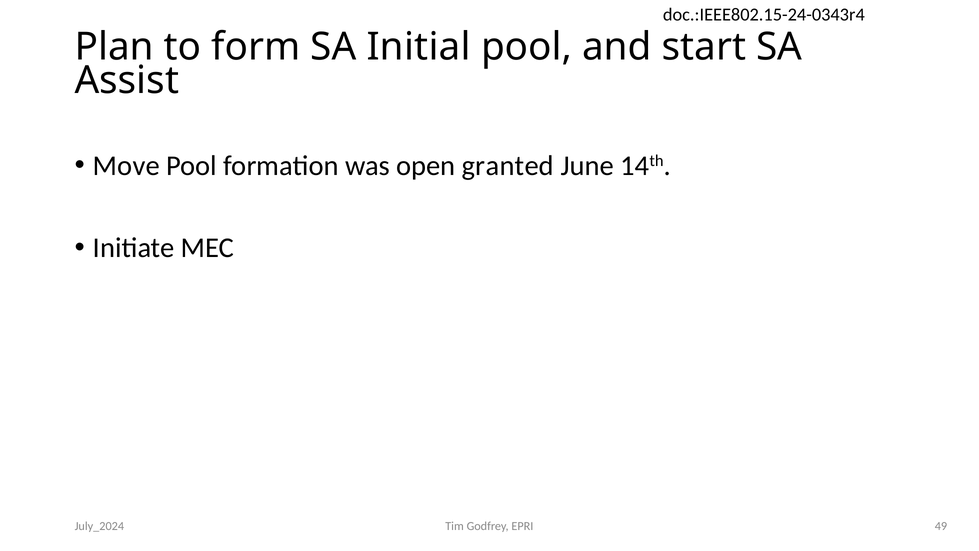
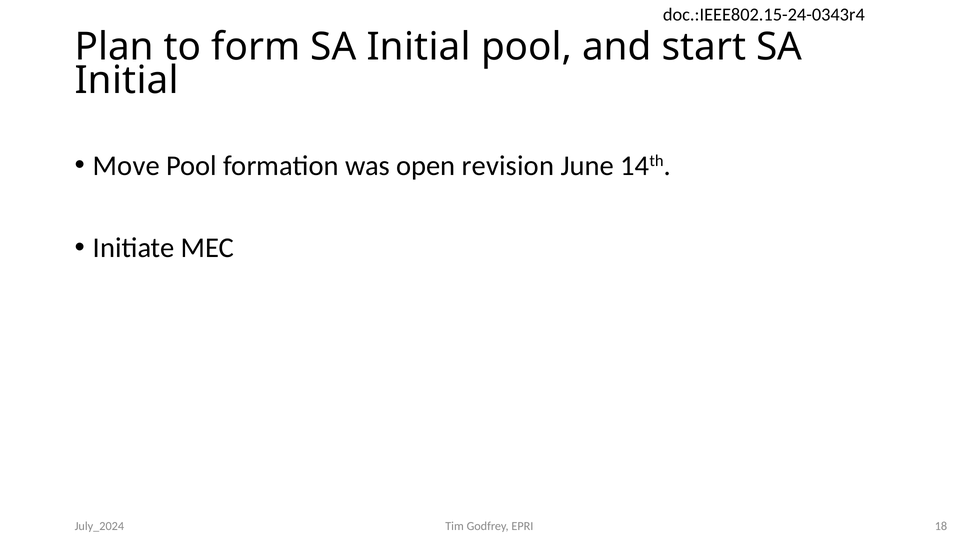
Assist at (127, 81): Assist -> Initial
granted: granted -> revision
49: 49 -> 18
